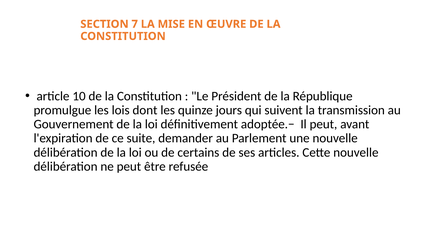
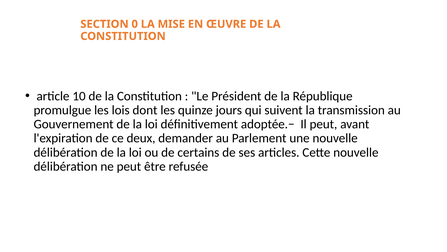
7: 7 -> 0
suite: suite -> deux
